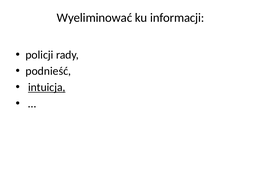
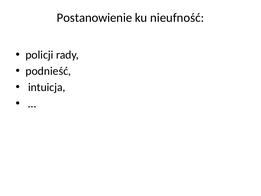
Wyeliminować: Wyeliminować -> Postanowienie
informacji: informacji -> nieufność
intuicja underline: present -> none
